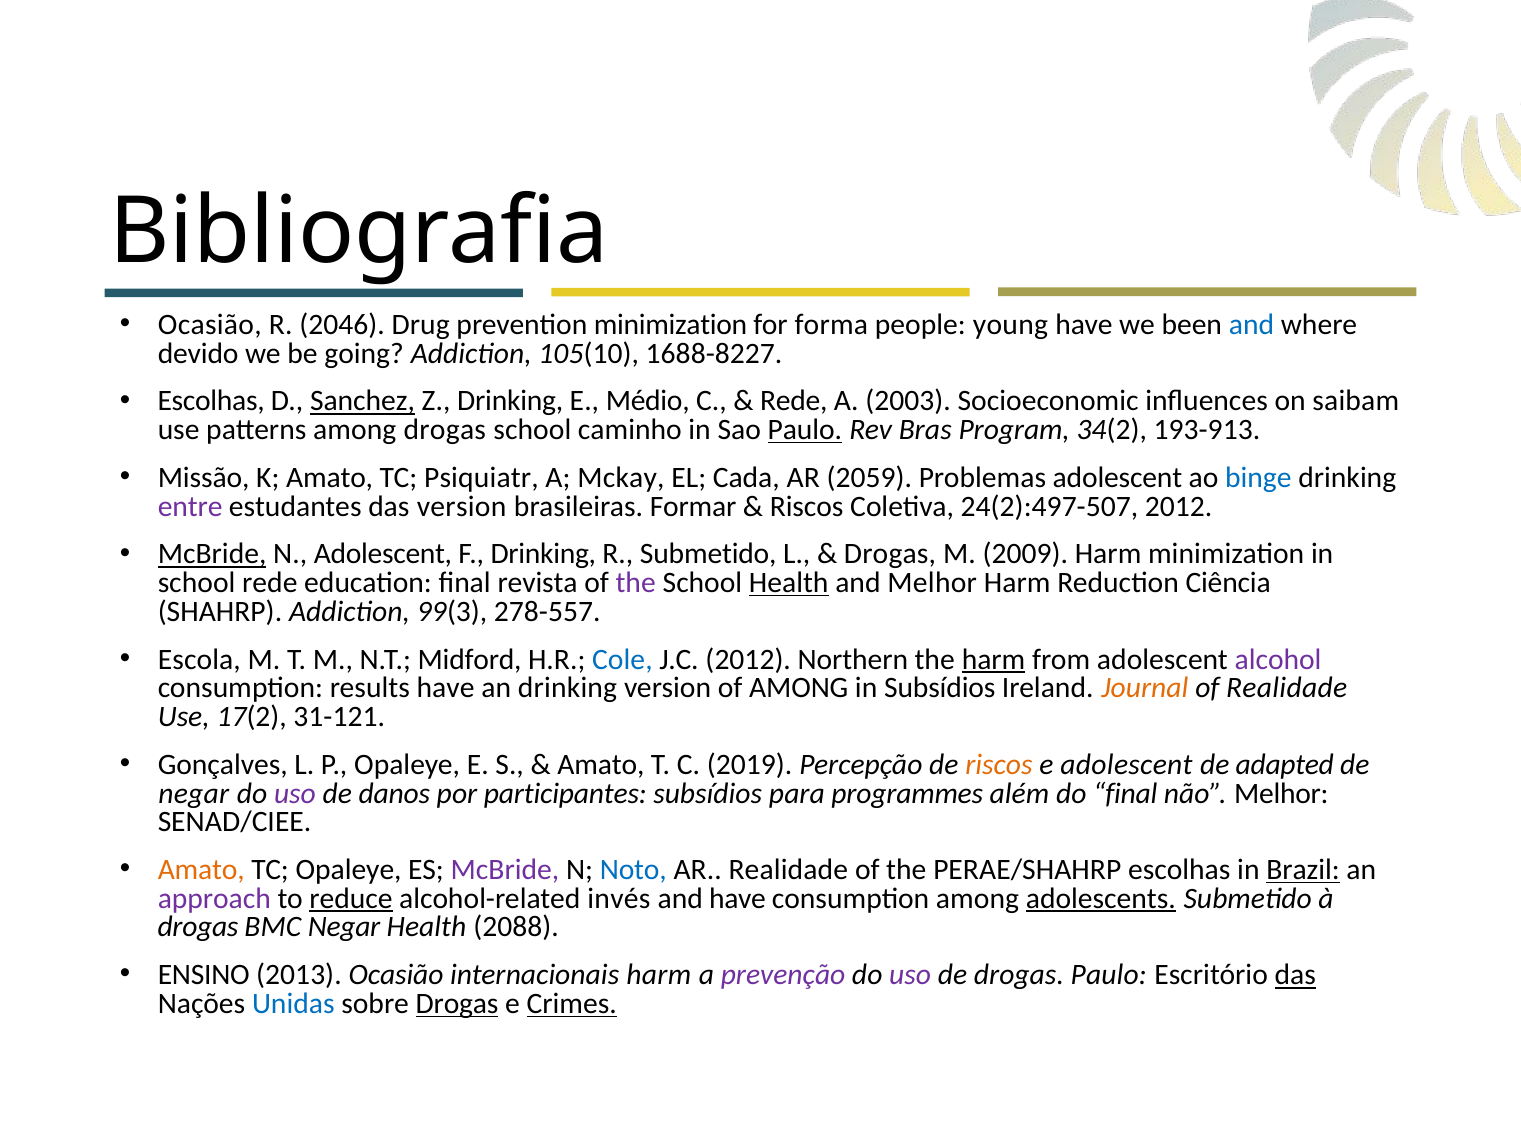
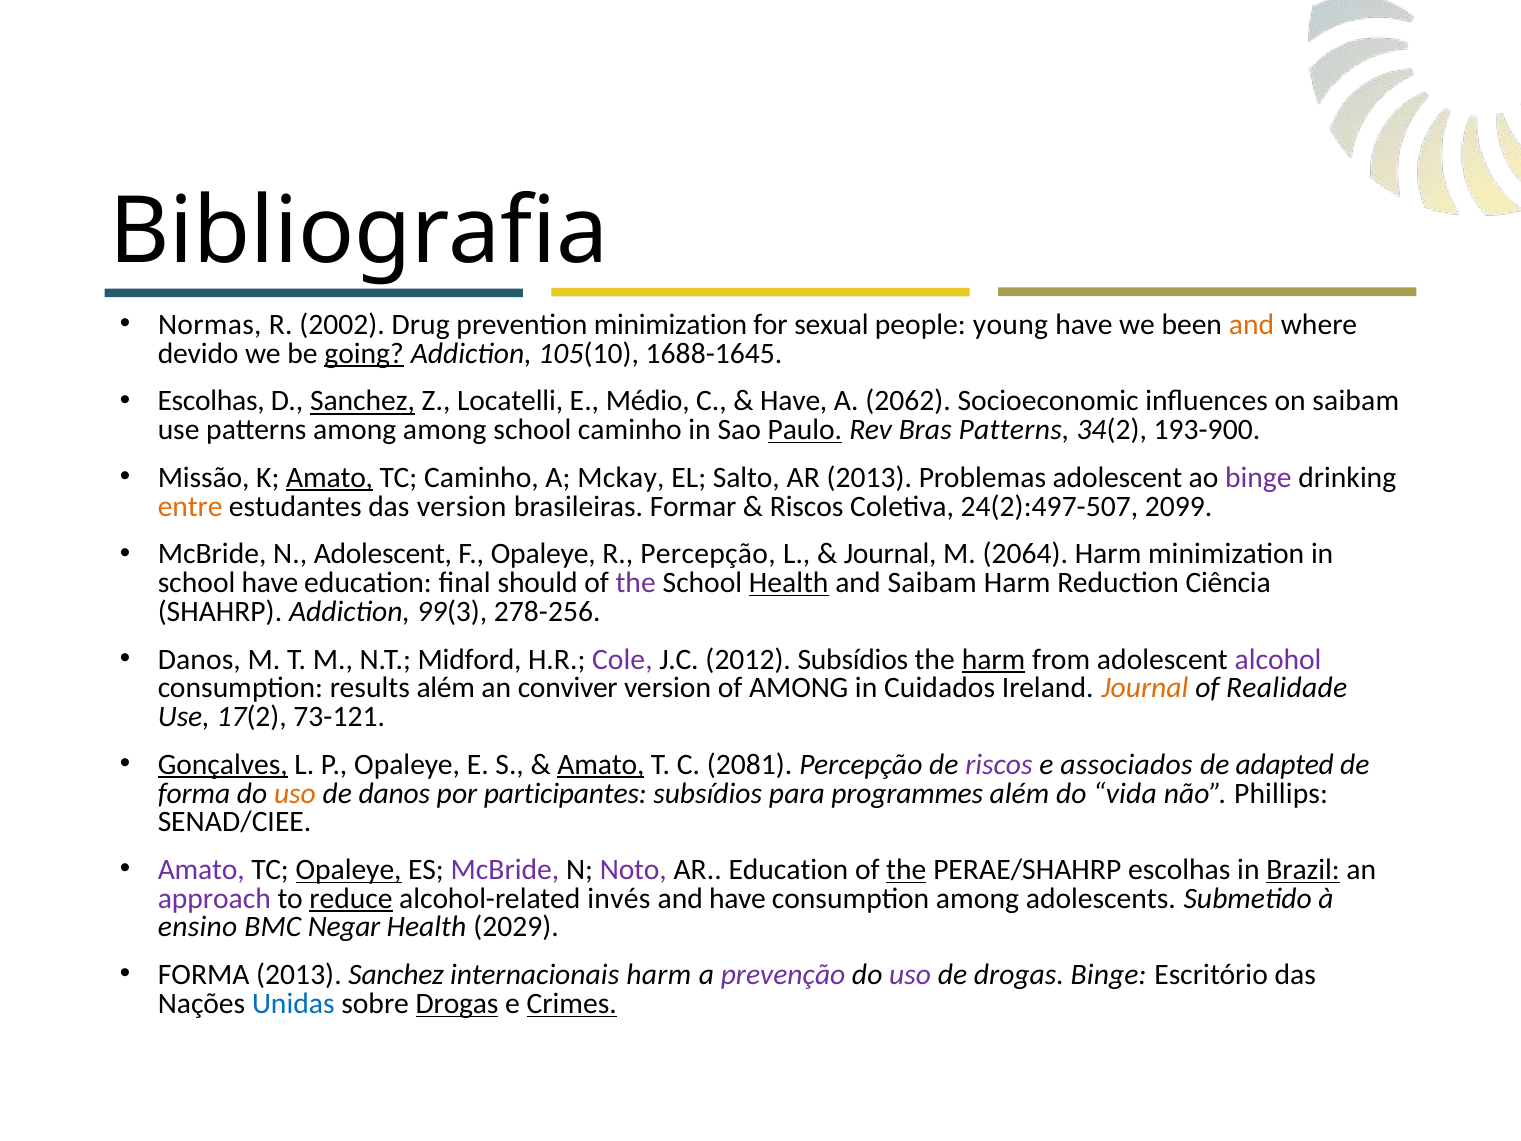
Ocasião at (210, 324): Ocasião -> Normas
2046: 2046 -> 2002
forma: forma -> sexual
and at (1251, 324) colour: blue -> orange
going underline: none -> present
1688-8227: 1688-8227 -> 1688-1645
Z Drinking: Drinking -> Locatelli
Rede at (794, 401): Rede -> Have
2003: 2003 -> 2062
among drogas: drogas -> among
Bras Program: Program -> Patterns
193-913: 193-913 -> 193-900
Amato at (330, 477) underline: none -> present
TC Psiquiatr: Psiquiatr -> Caminho
Cada: Cada -> Salto
AR 2059: 2059 -> 2013
binge at (1258, 477) colour: blue -> purple
entre colour: purple -> orange
24(2):497-507 2012: 2012 -> 2099
McBride at (212, 554) underline: present -> none
F Drinking: Drinking -> Opaleye
R Submetido: Submetido -> Percepção
Drogas at (890, 554): Drogas -> Journal
2009: 2009 -> 2064
school rede: rede -> have
revista: revista -> should
and Melhor: Melhor -> Saibam
278-557: 278-557 -> 278-256
Escola at (199, 659): Escola -> Danos
Cole colour: blue -> purple
2012 Northern: Northern -> Subsídios
results have: have -> além
an drinking: drinking -> conviver
in Subsídios: Subsídios -> Cuidados
31-121: 31-121 -> 73-121
Gonçalves underline: none -> present
Amato at (601, 764) underline: none -> present
2019: 2019 -> 2081
riscos at (999, 764) colour: orange -> purple
e adolescent: adolescent -> associados
negar at (194, 793): negar -> forma
uso at (295, 793) colour: purple -> orange
do final: final -> vida
não Melhor: Melhor -> Phillips
Amato at (201, 870) colour: orange -> purple
Opaleye at (349, 870) underline: none -> present
Noto colour: blue -> purple
AR Realidade: Realidade -> Education
the at (906, 870) underline: none -> present
adolescents underline: present -> none
drogas at (198, 927): drogas -> ensino
2088: 2088 -> 2029
ENSINO at (204, 975): ENSINO -> FORMA
2013 Ocasião: Ocasião -> Sanchez
drogas Paulo: Paulo -> Binge
das at (1295, 975) underline: present -> none
